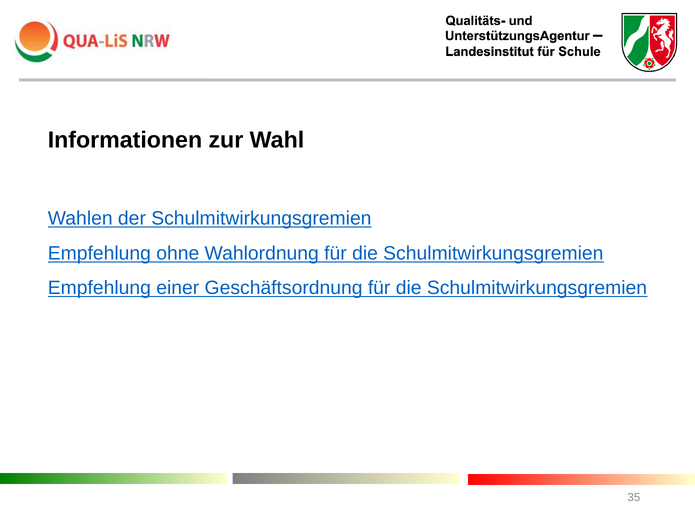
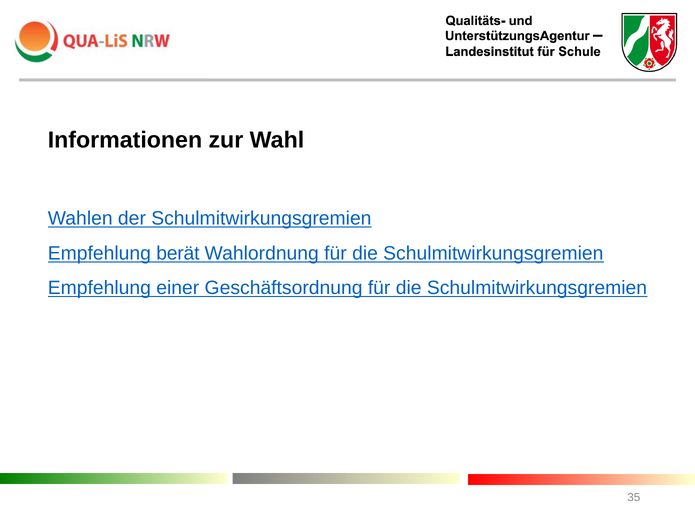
ohne: ohne -> berät
